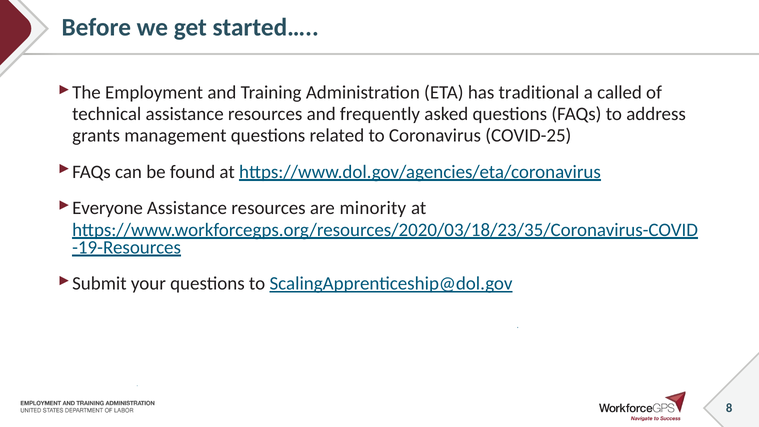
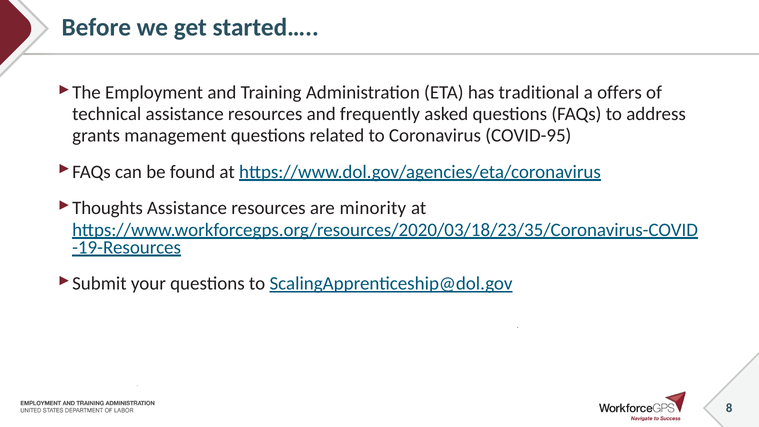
called: called -> offers
COVID-25: COVID-25 -> COVID-95
Everyone: Everyone -> Thoughts
